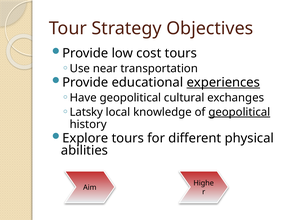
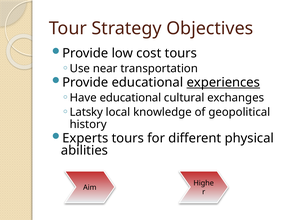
Have geopolitical: geopolitical -> educational
geopolitical at (239, 112) underline: present -> none
Explore: Explore -> Experts
